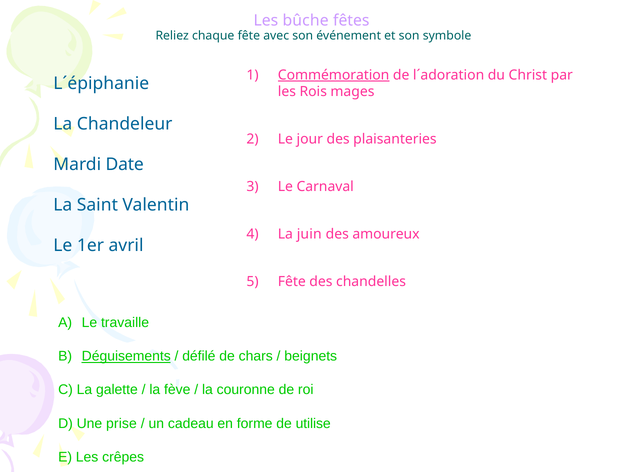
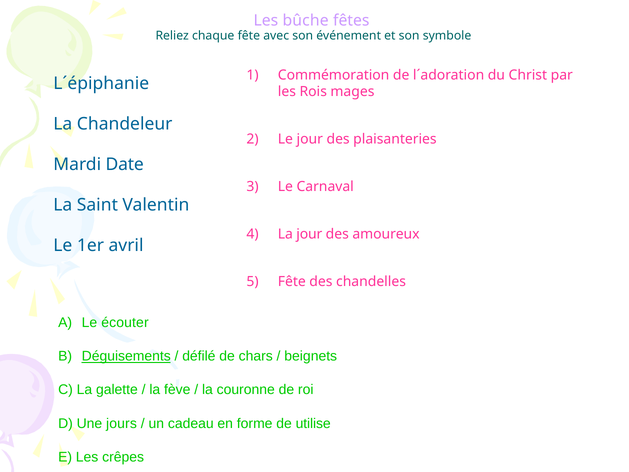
Commémoration underline: present -> none
La juin: juin -> jour
travaille: travaille -> écouter
prise: prise -> jours
